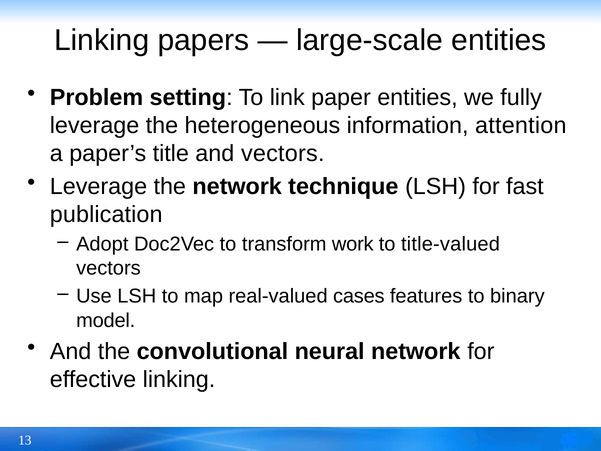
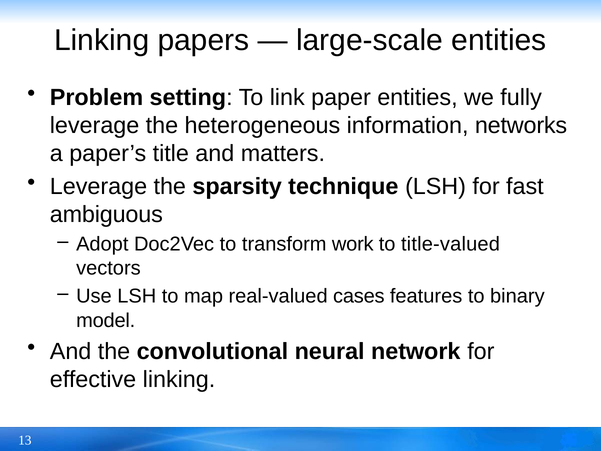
attention: attention -> networks
and vectors: vectors -> matters
the network: network -> sparsity
publication: publication -> ambiguous
